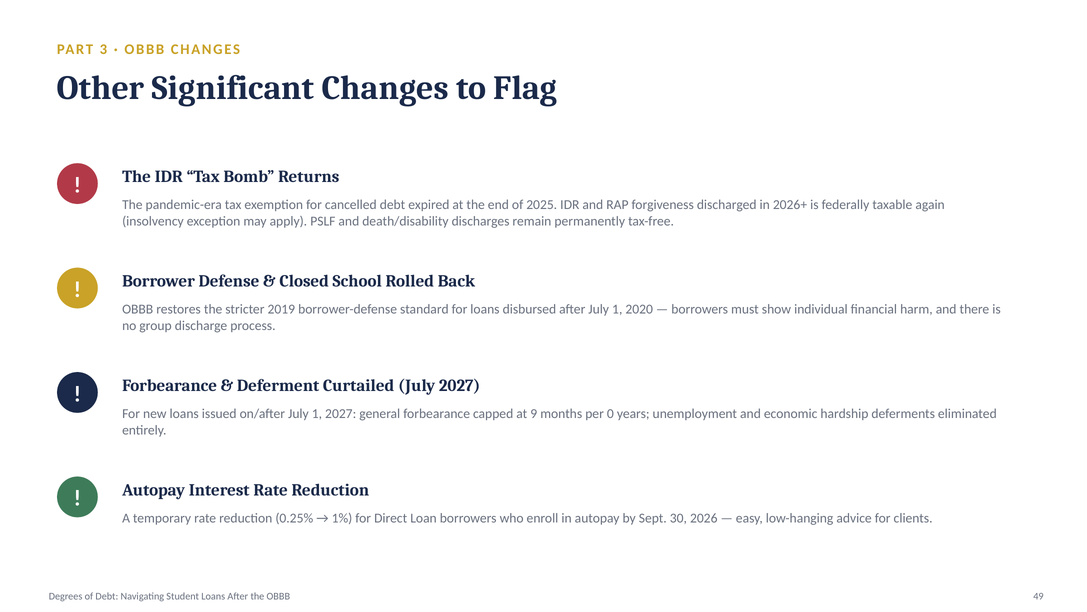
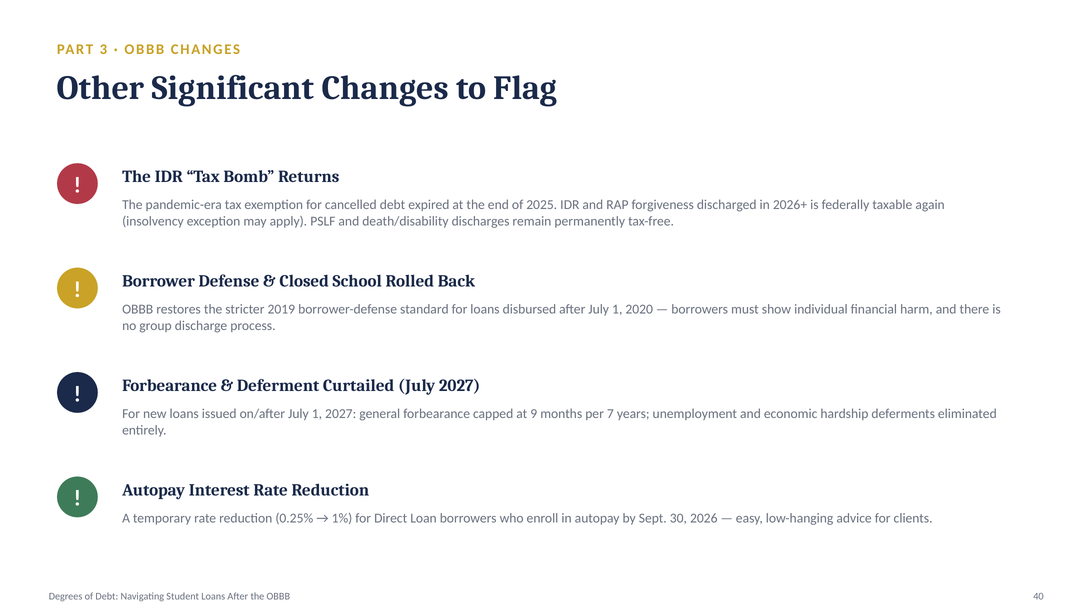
0: 0 -> 7
49: 49 -> 40
